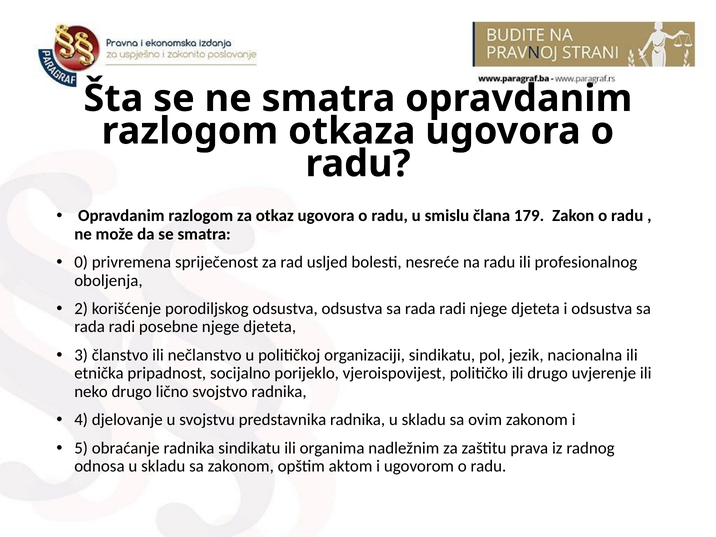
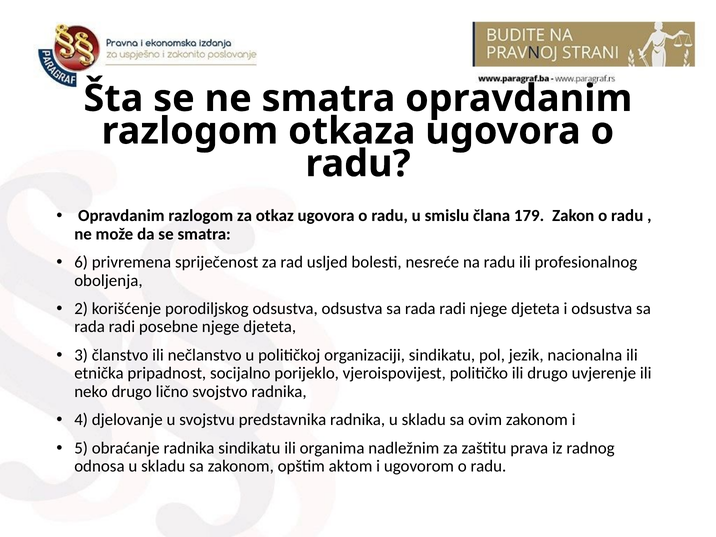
0: 0 -> 6
